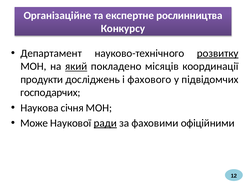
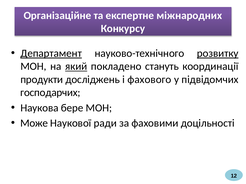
рослинництва: рослинництва -> міжнародних
Департамент underline: none -> present
місяців: місяців -> стануть
січня: січня -> бере
ради underline: present -> none
офіційними: офіційними -> доцільності
